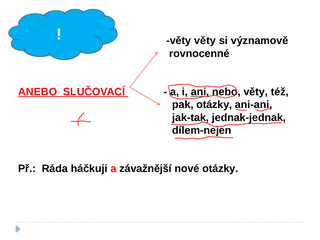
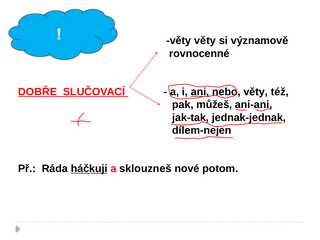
ANEBO: ANEBO -> DOBŘE
pak otázky: otázky -> můžeš
háčkuji underline: none -> present
závažnější: závažnější -> sklouzneš
nové otázky: otázky -> potom
